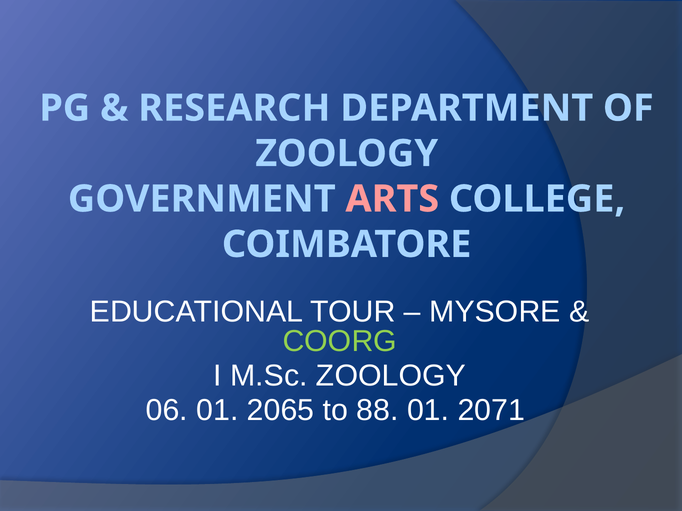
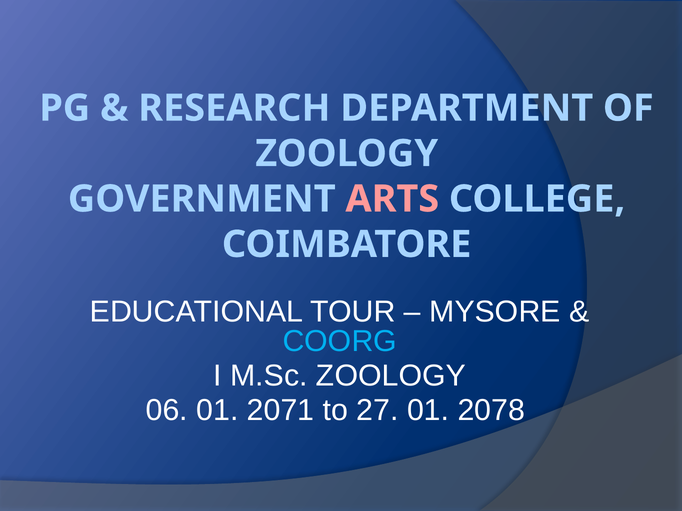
COORG colour: light green -> light blue
2065: 2065 -> 2071
88: 88 -> 27
2071: 2071 -> 2078
